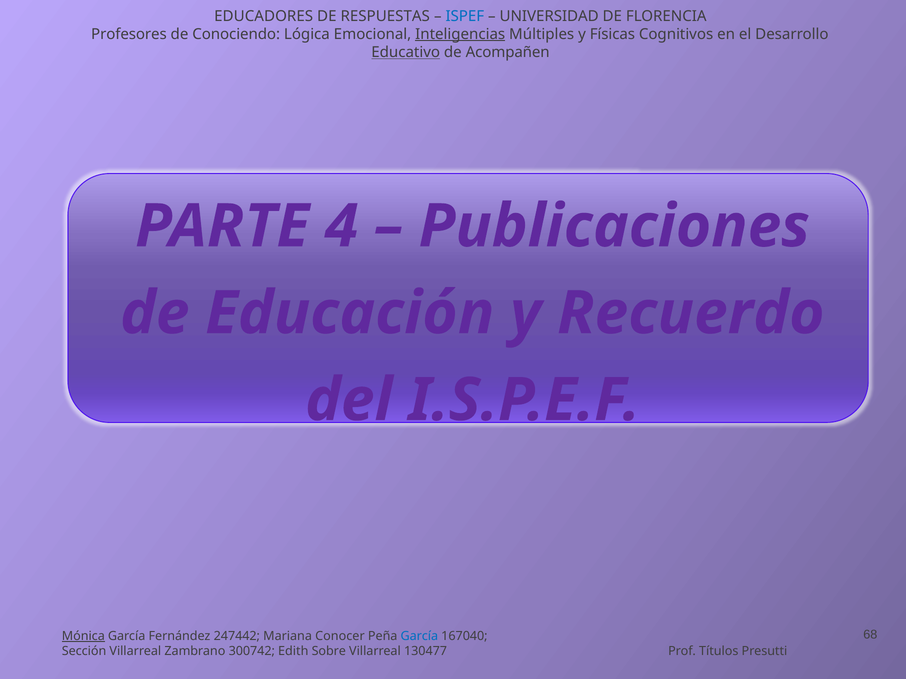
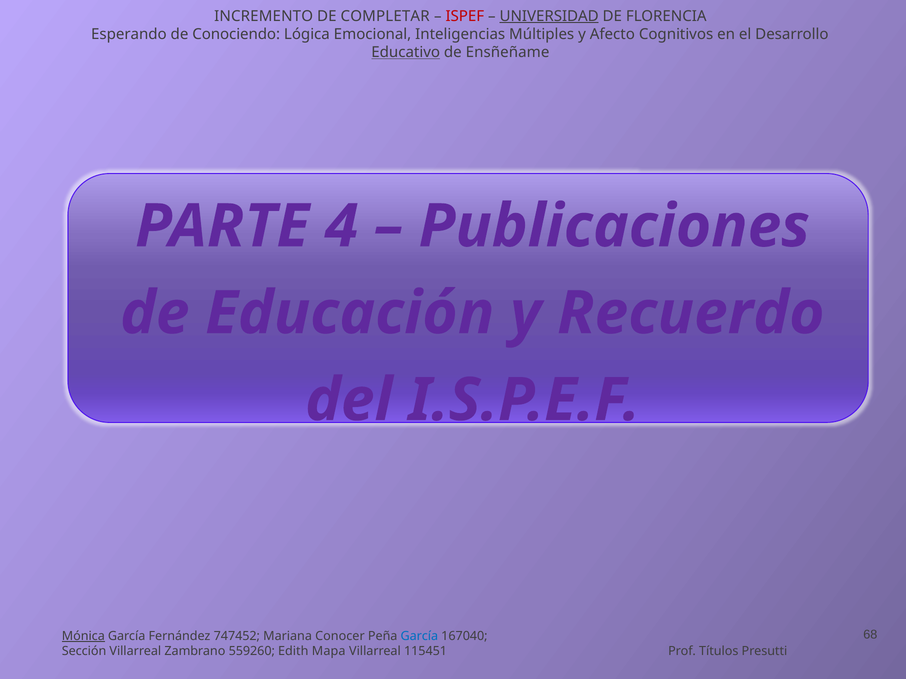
EDUCADORES: EDUCADORES -> INCREMENTO
RESPUESTAS: RESPUESTAS -> COMPLETAR
ISPEF colour: blue -> red
UNIVERSIDAD underline: none -> present
Profesores: Profesores -> Esperando
Inteligencias underline: present -> none
Físicas: Físicas -> Afecto
Acompañen: Acompañen -> Ensñeñame
247442: 247442 -> 747452
300742: 300742 -> 559260
Sobre: Sobre -> Mapa
130477: 130477 -> 115451
